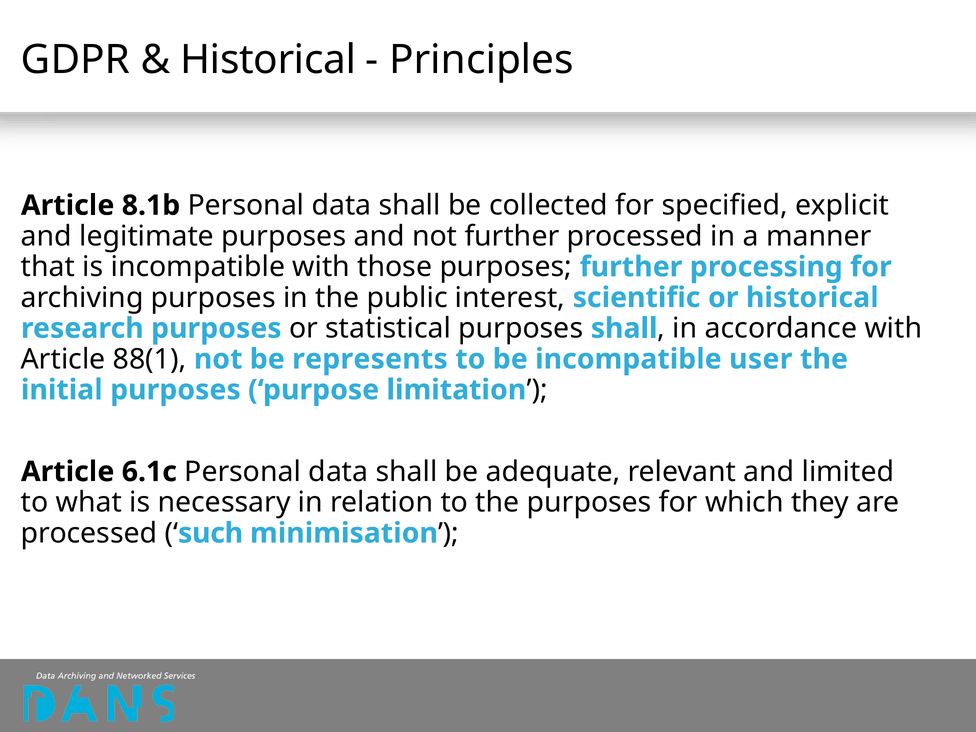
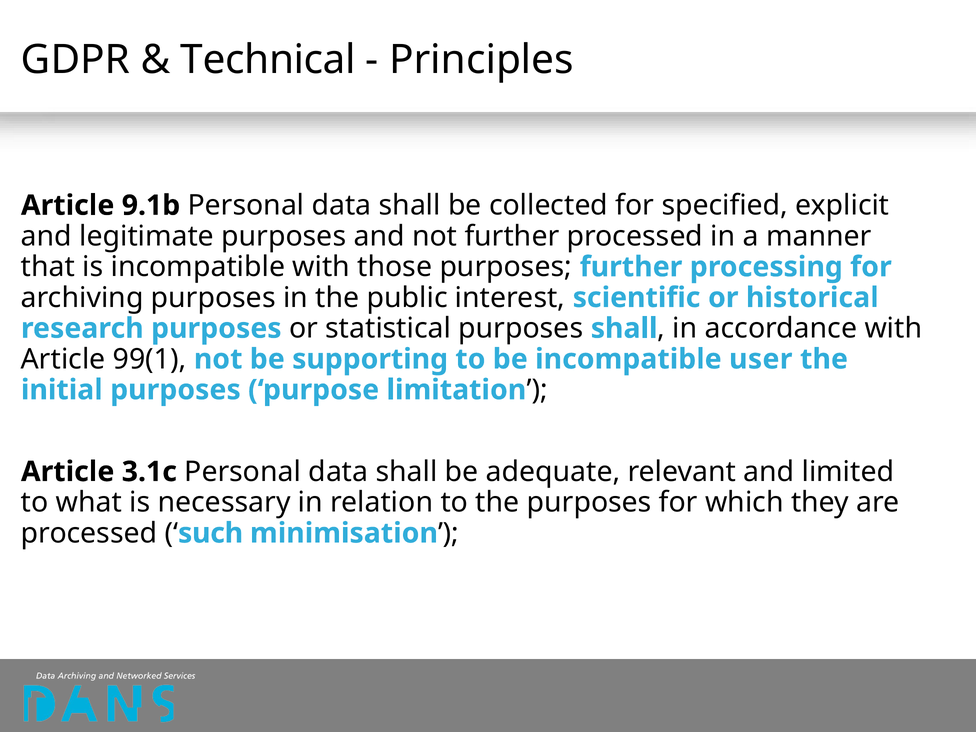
Historical at (268, 60): Historical -> Technical
8.1b: 8.1b -> 9.1b
88(1: 88(1 -> 99(1
represents: represents -> supporting
6.1c: 6.1c -> 3.1c
